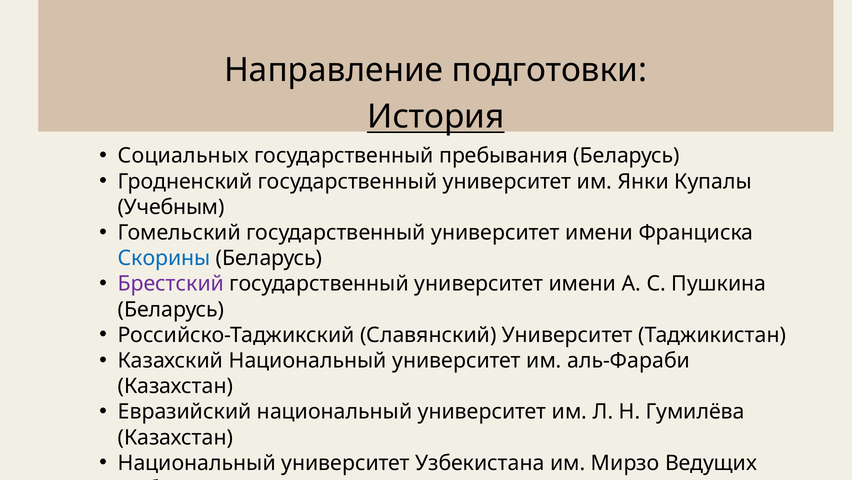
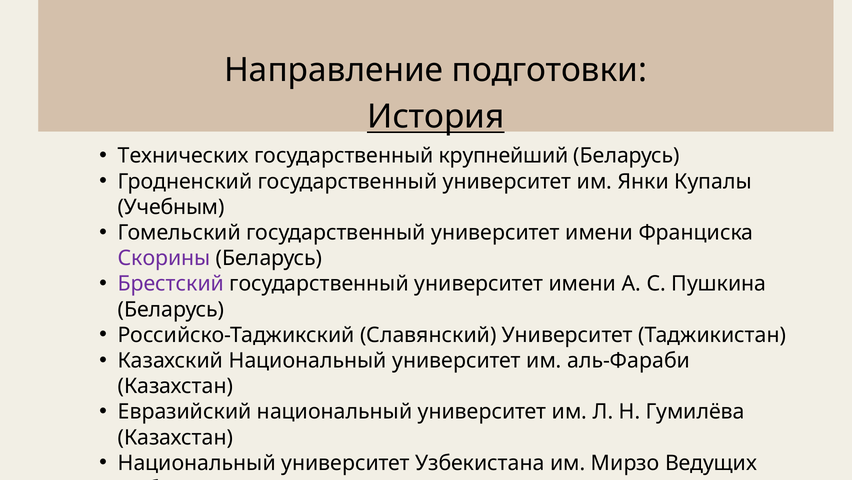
Социальных: Социальных -> Технических
пребывания: пребывания -> крупнейший
Скорины colour: blue -> purple
